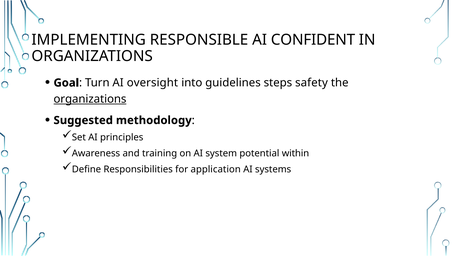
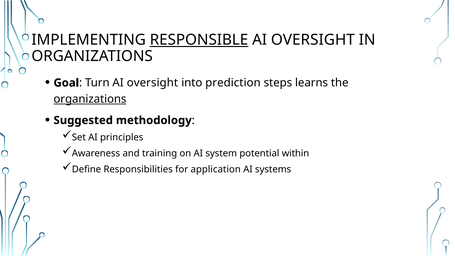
RESPONSIBLE underline: none -> present
CONFIDENT at (313, 40): CONFIDENT -> OVERSIGHT
guidelines: guidelines -> prediction
safety: safety -> learns
